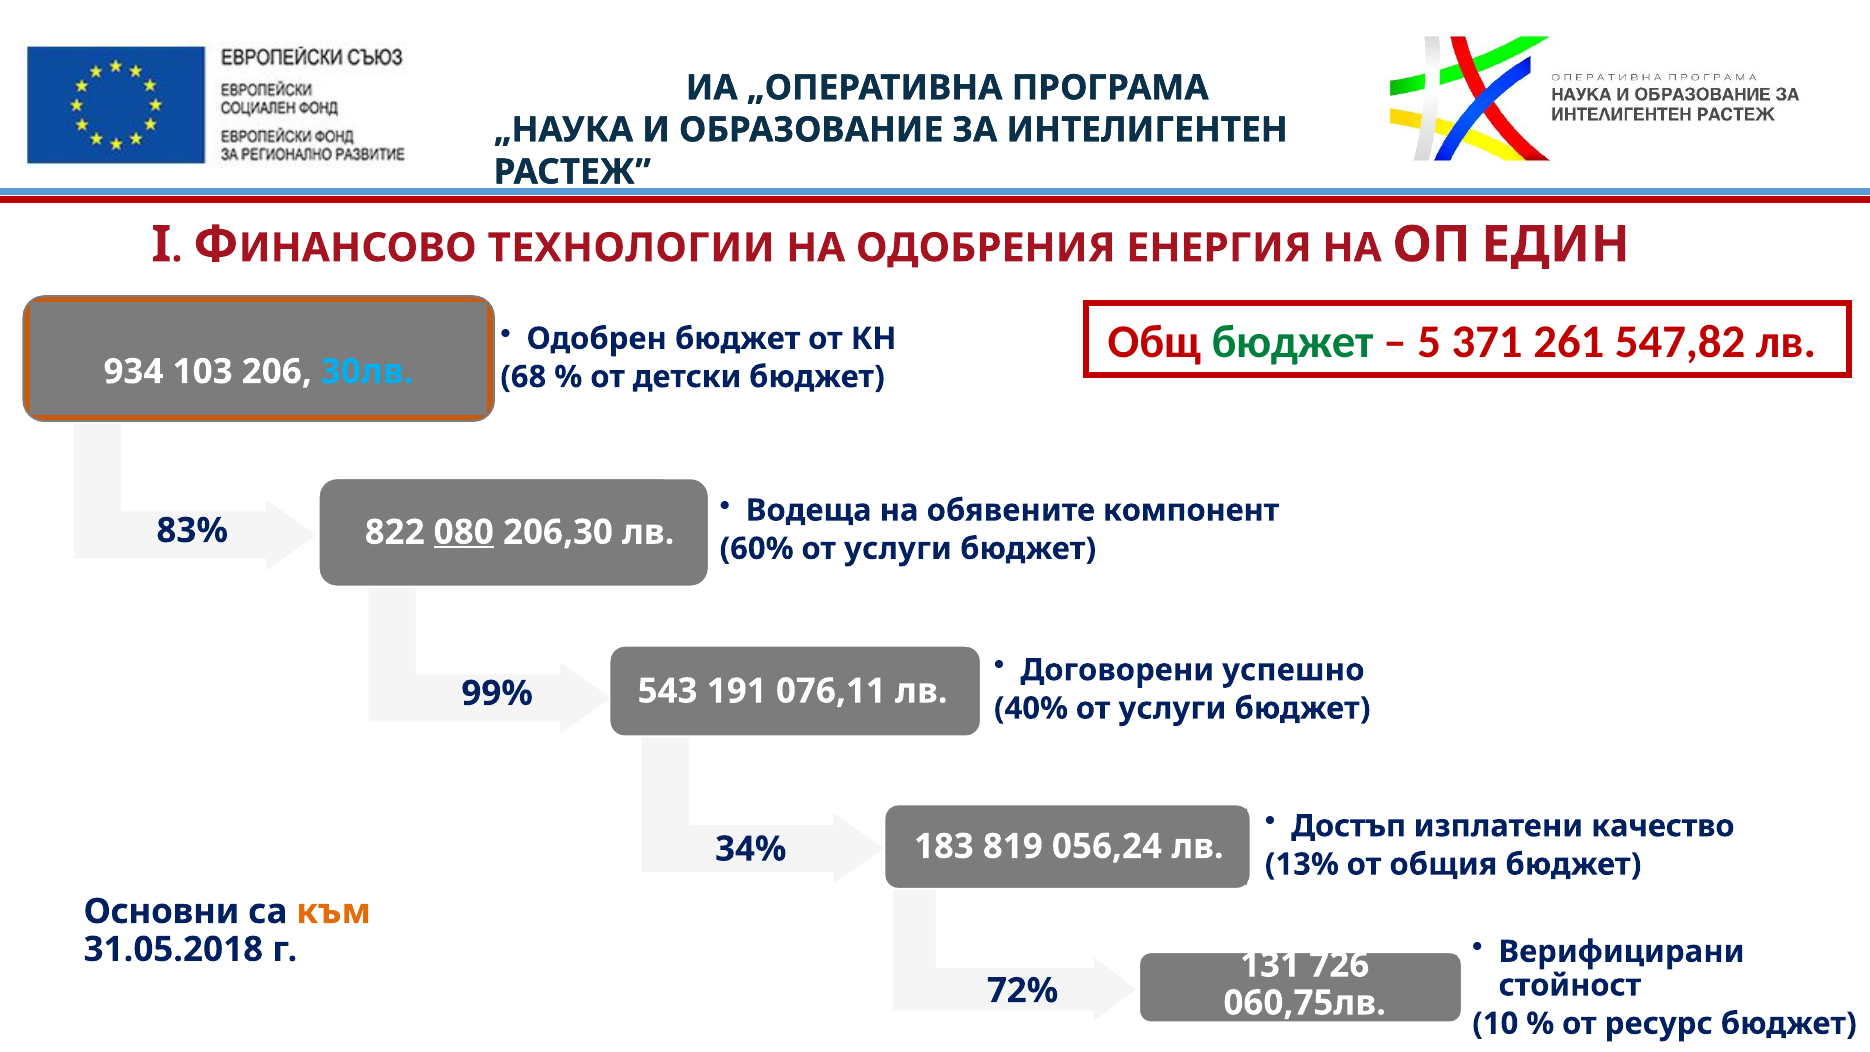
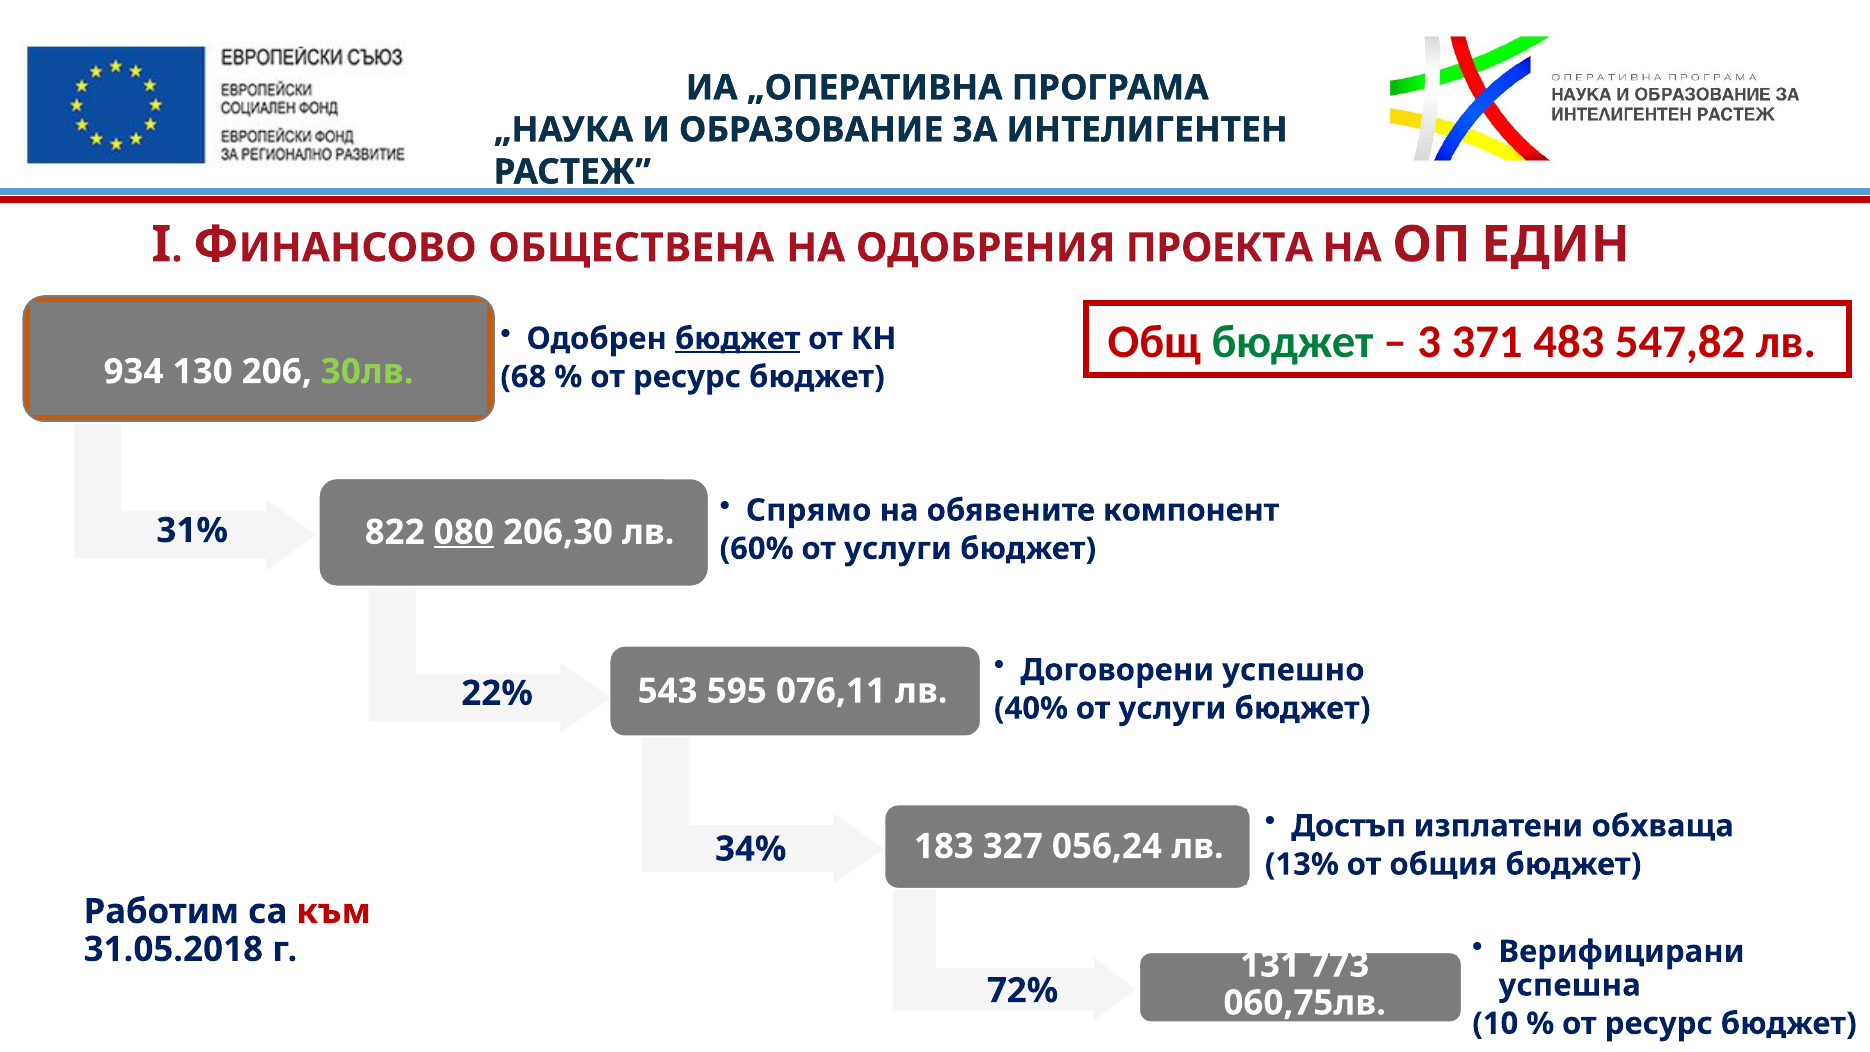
ТЕХНОЛОГИИ: ТЕХНОЛОГИИ -> ОБЩЕСТВЕНА
ЕНЕРГИЯ: ЕНЕРГИЯ -> ПРОЕКТА
бюджет at (738, 339) underline: none -> present
5: 5 -> 3
261: 261 -> 483
103: 103 -> 130
30лв colour: light blue -> light green
детски at (687, 377): детски -> ресурс
Водеща: Водеща -> Спрямо
83%: 83% -> 31%
191: 191 -> 595
99%: 99% -> 22%
качество: качество -> обхваща
819: 819 -> 327
Основни: Основни -> Работим
към colour: orange -> red
726: 726 -> 773
стойност: стойност -> успешна
